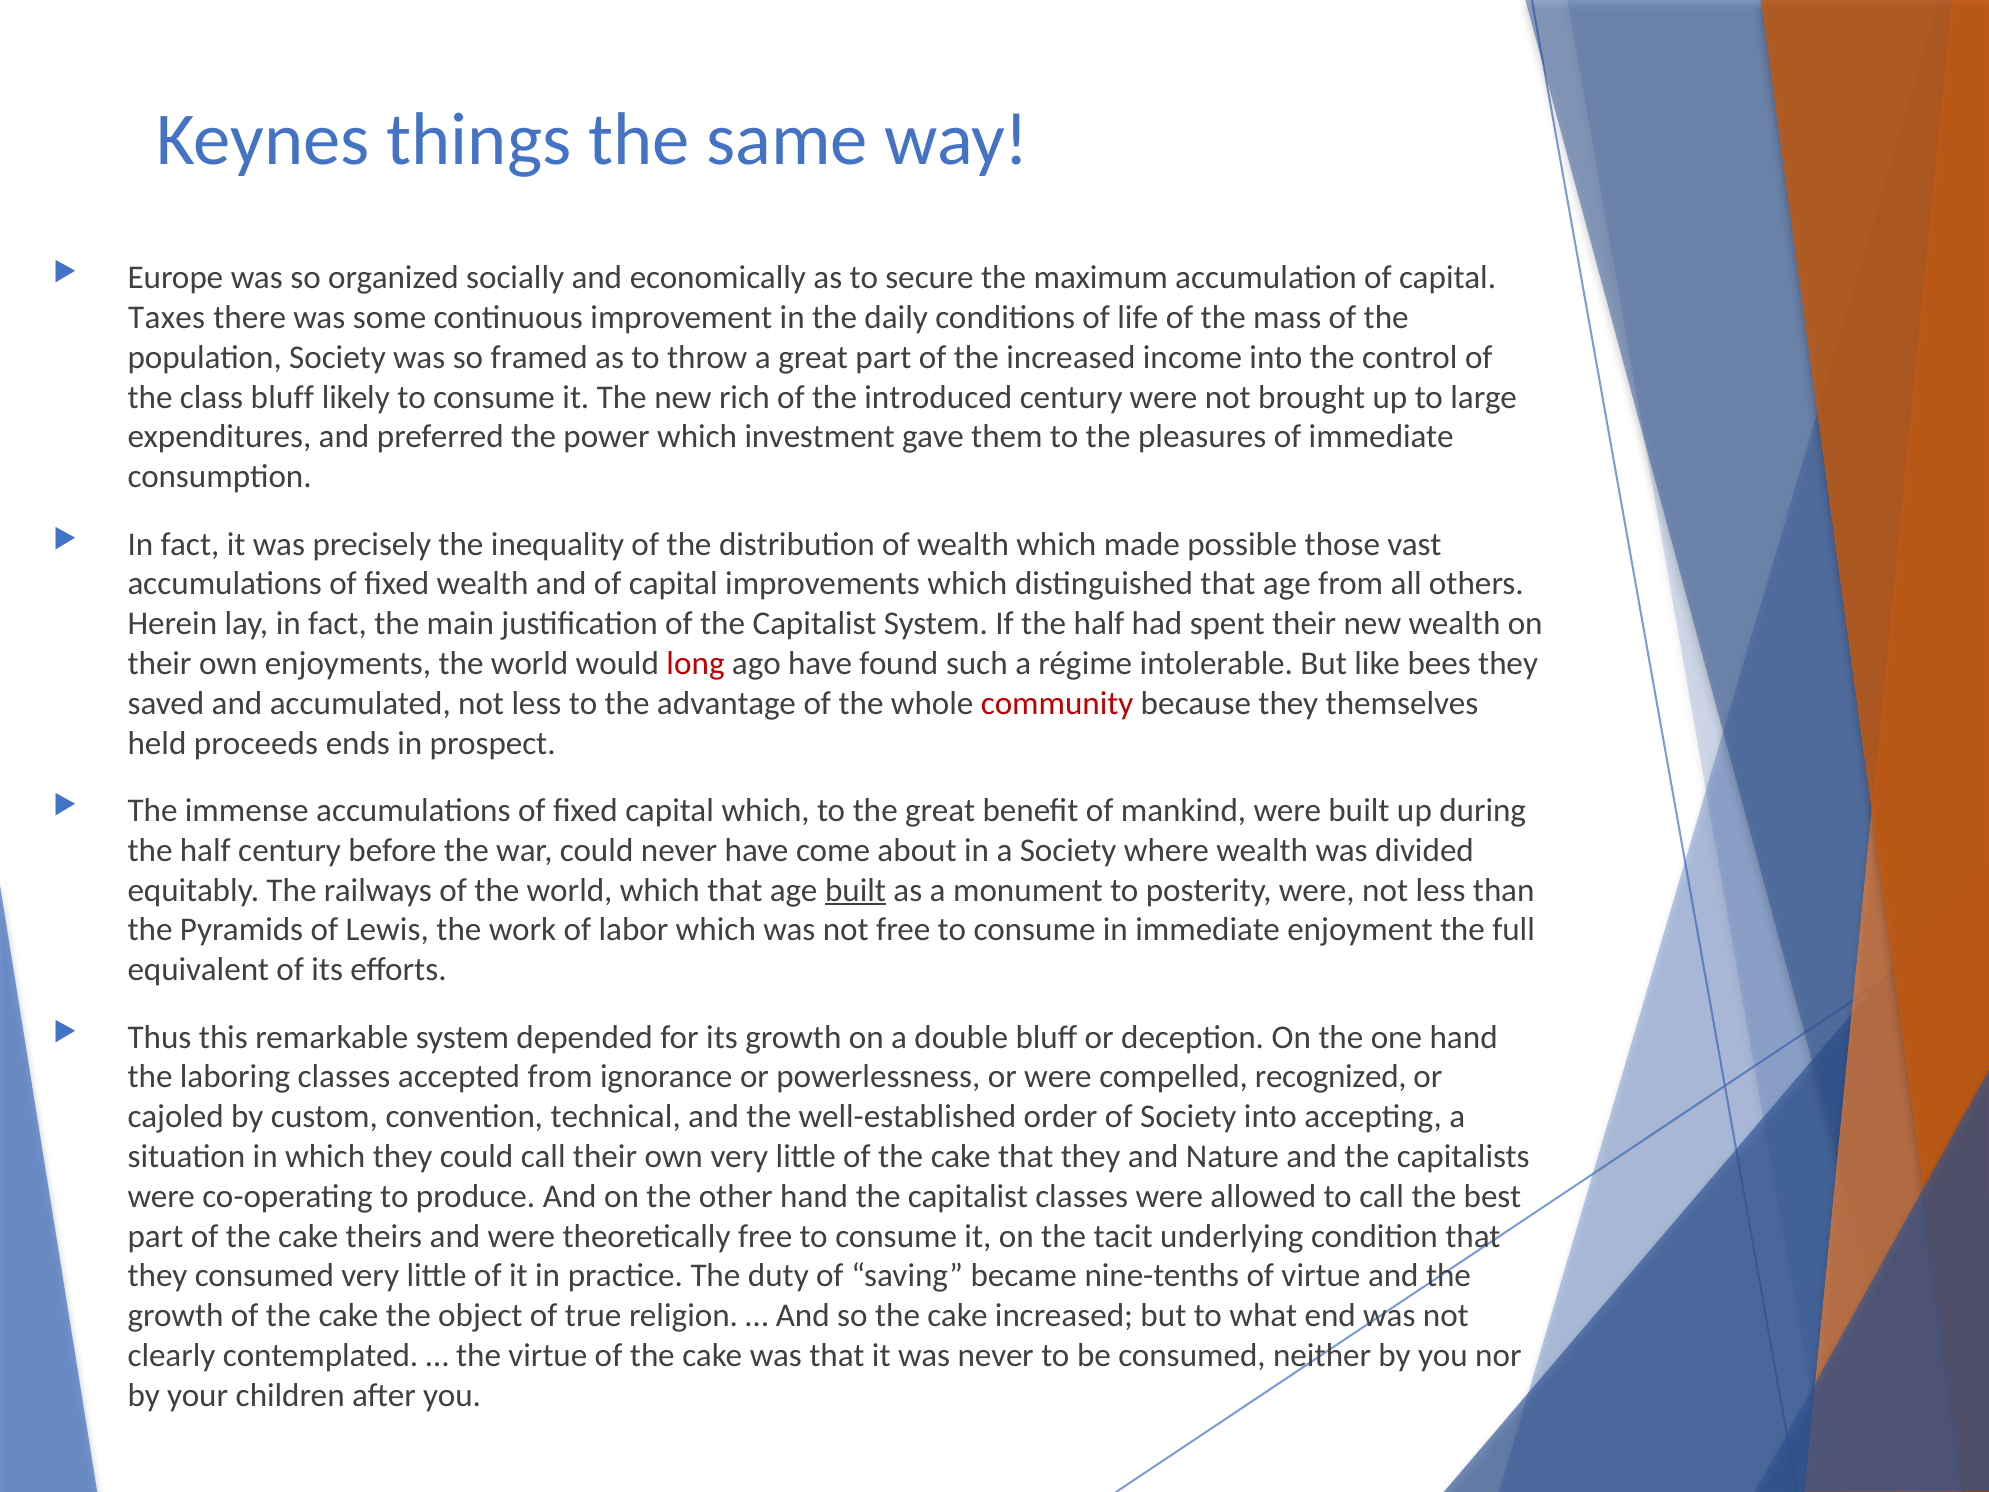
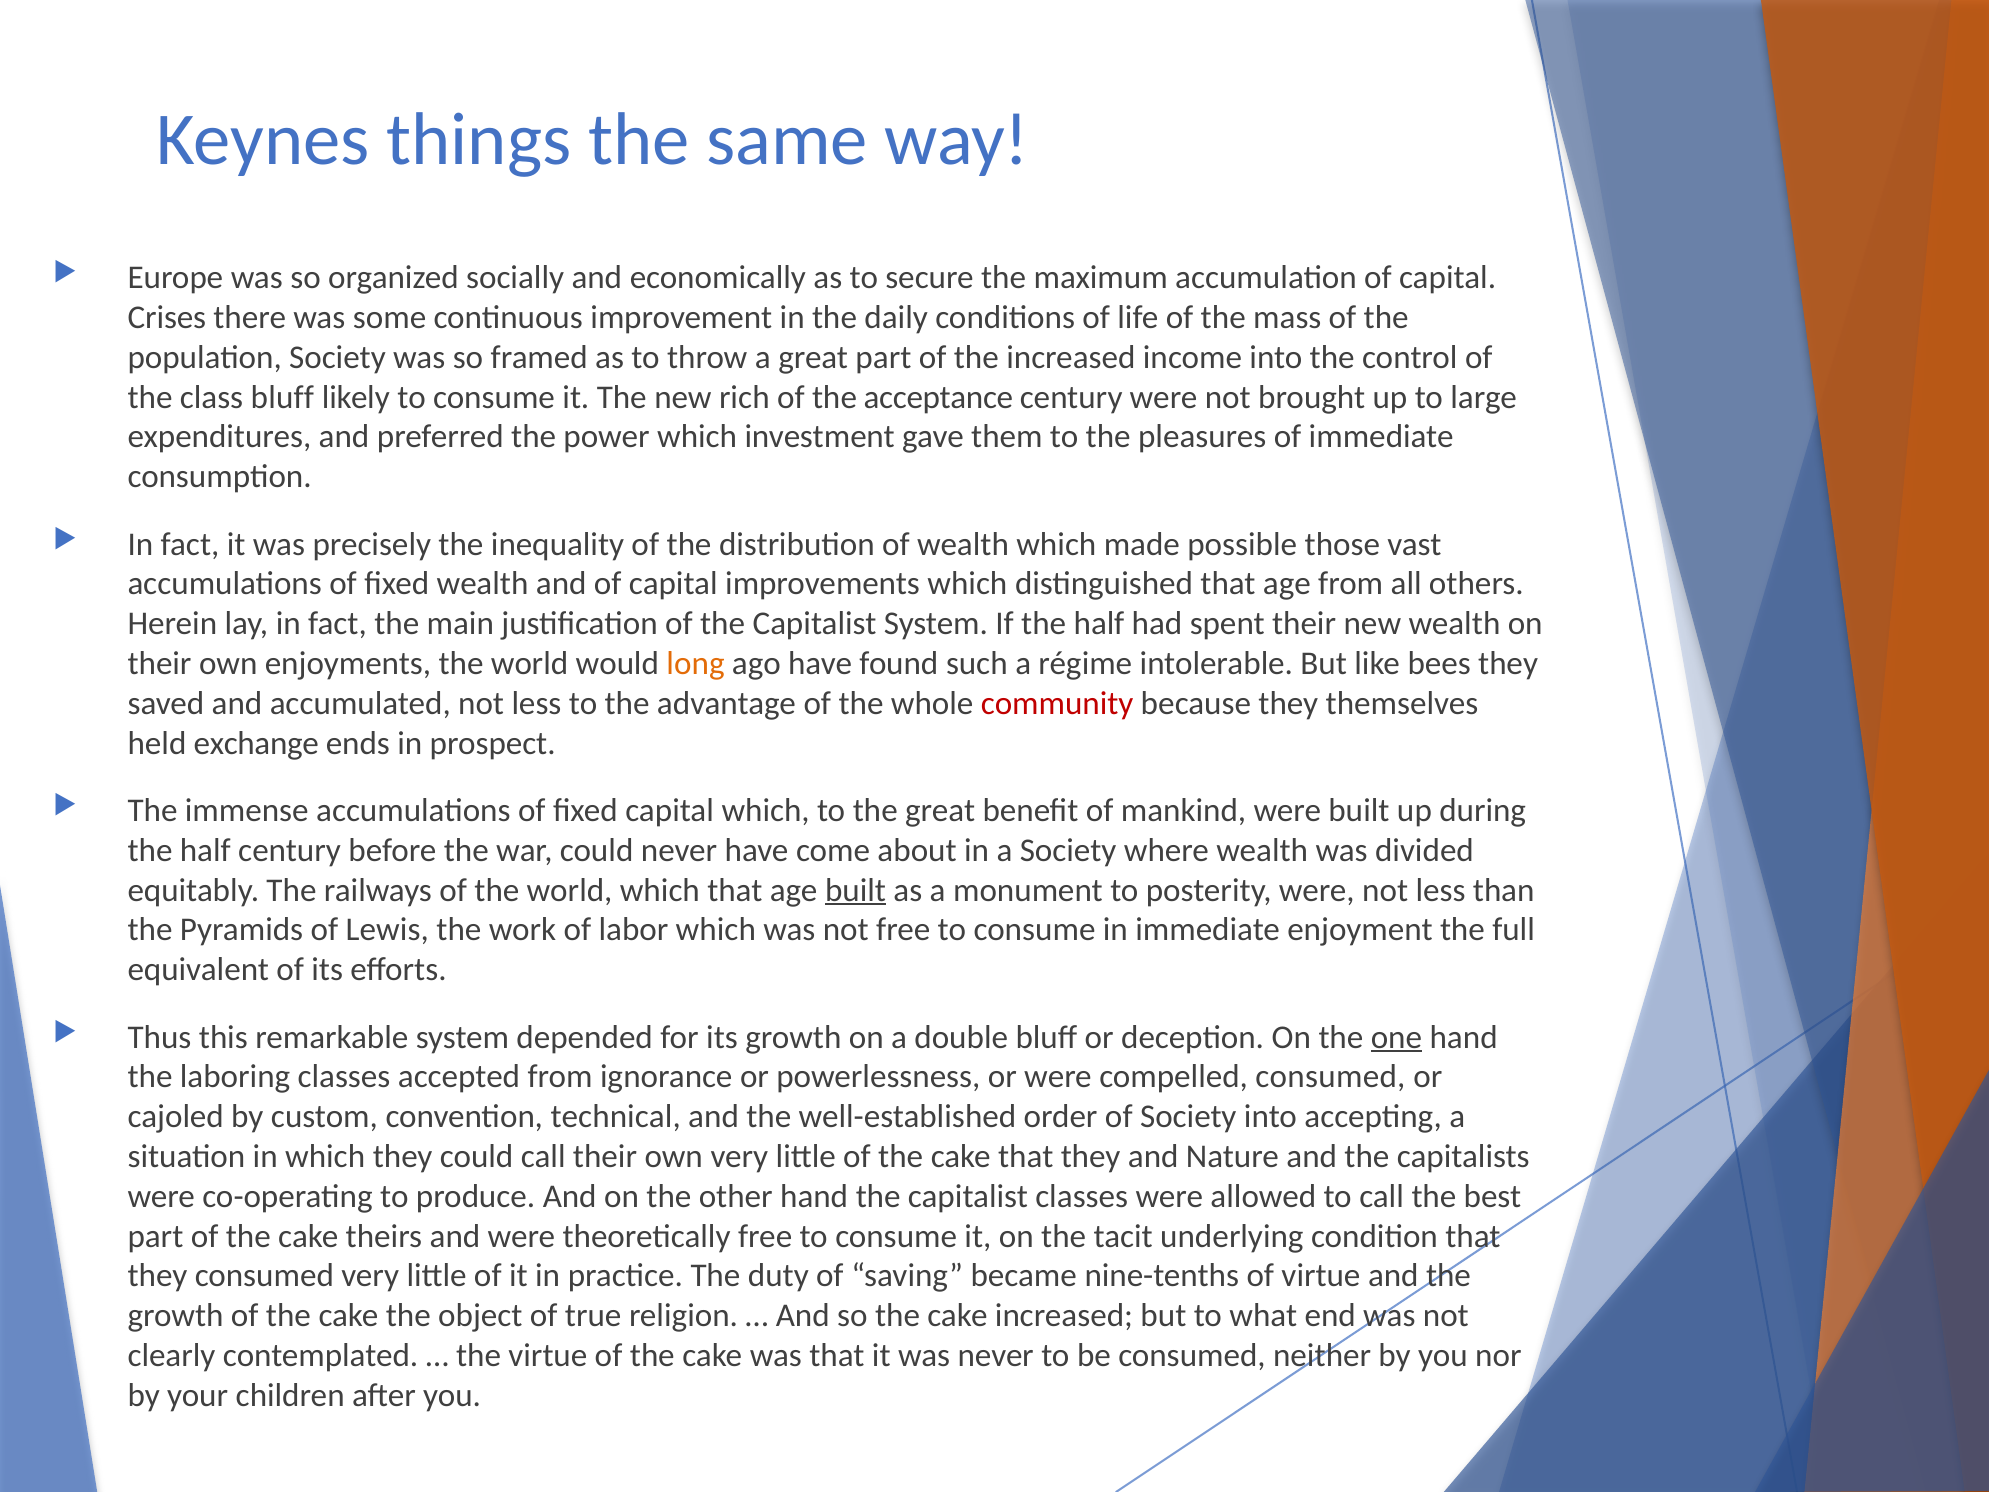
Taxes: Taxes -> Crises
introduced: introduced -> acceptance
long colour: red -> orange
proceeds: proceeds -> exchange
one underline: none -> present
compelled recognized: recognized -> consumed
